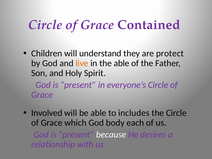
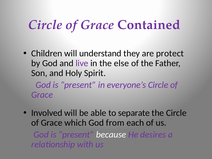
live colour: orange -> purple
the able: able -> else
includes: includes -> separate
body: body -> from
